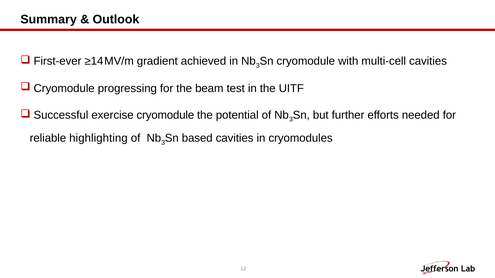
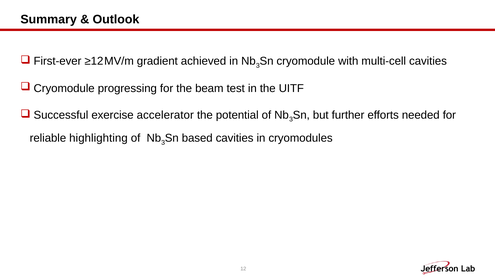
≥14: ≥14 -> ≥12
exercise cryomodule: cryomodule -> accelerator
